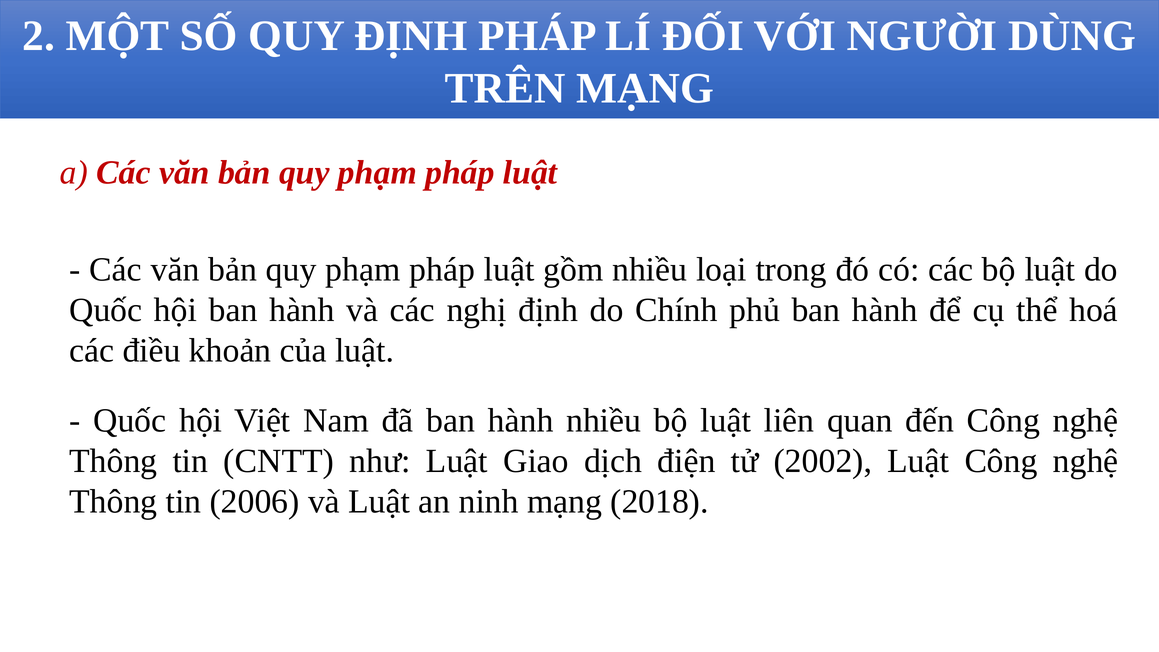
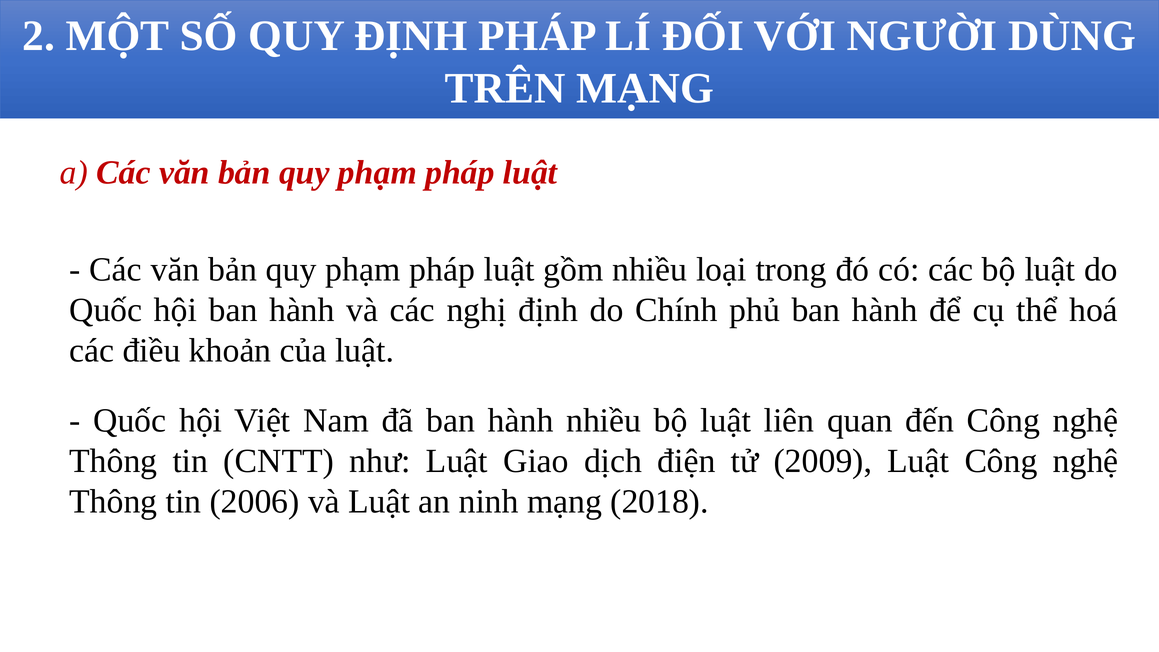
2002: 2002 -> 2009
